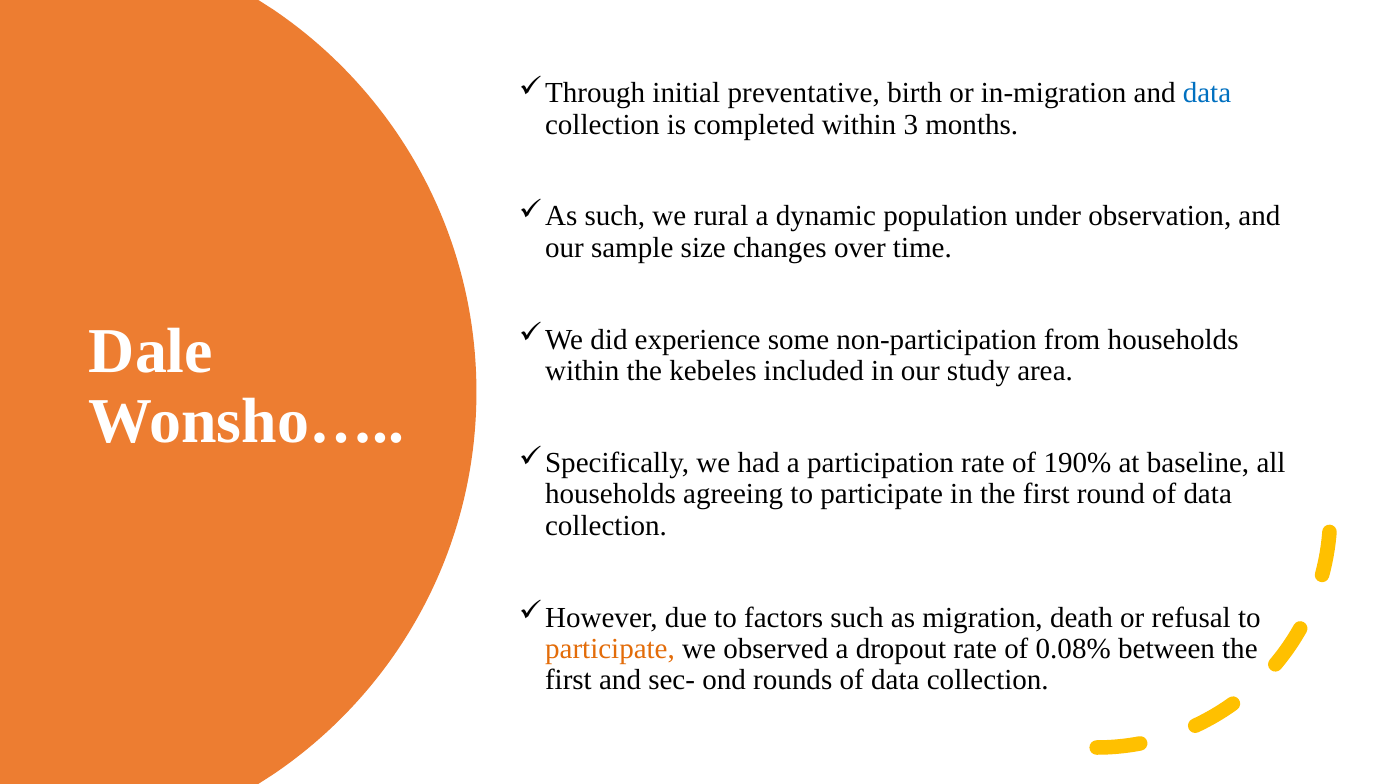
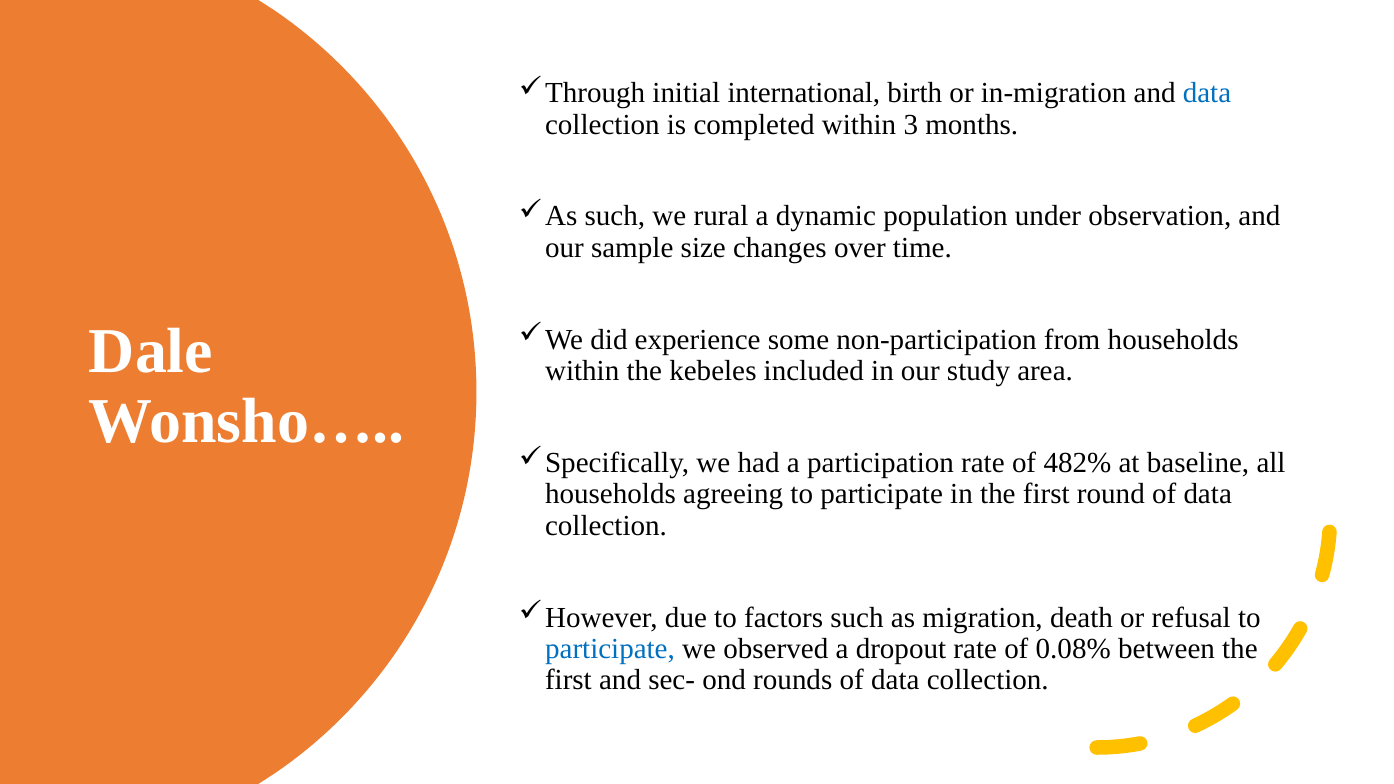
preventative: preventative -> international
190%: 190% -> 482%
participate at (610, 649) colour: orange -> blue
